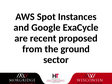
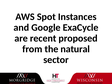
ground: ground -> natural
